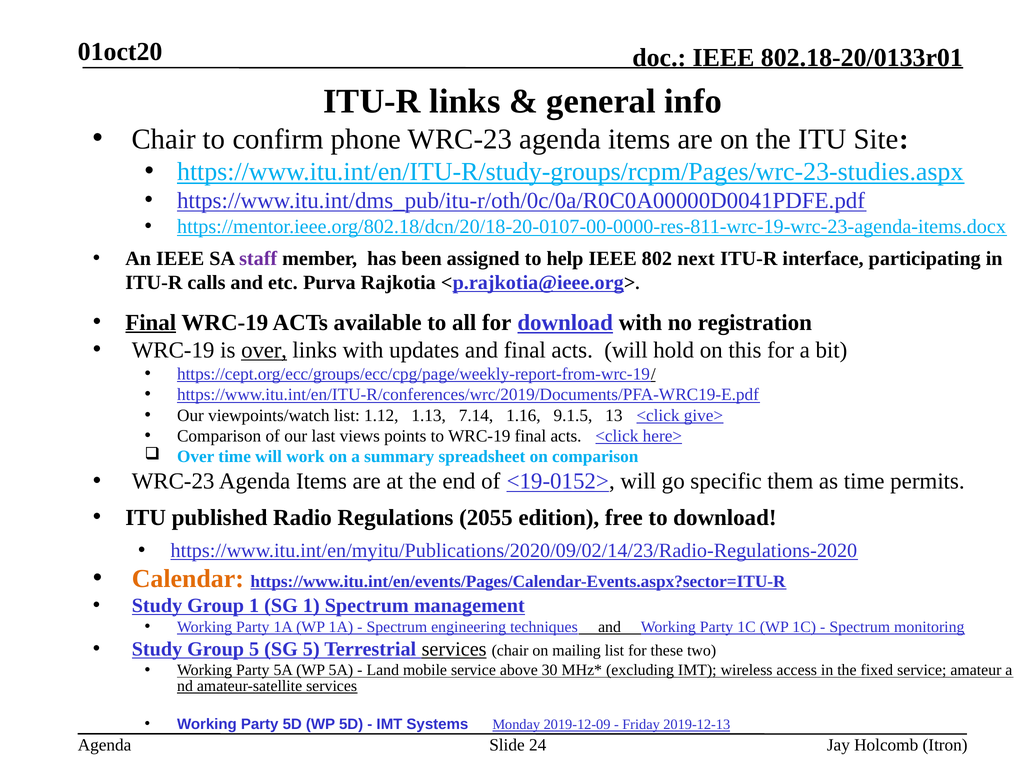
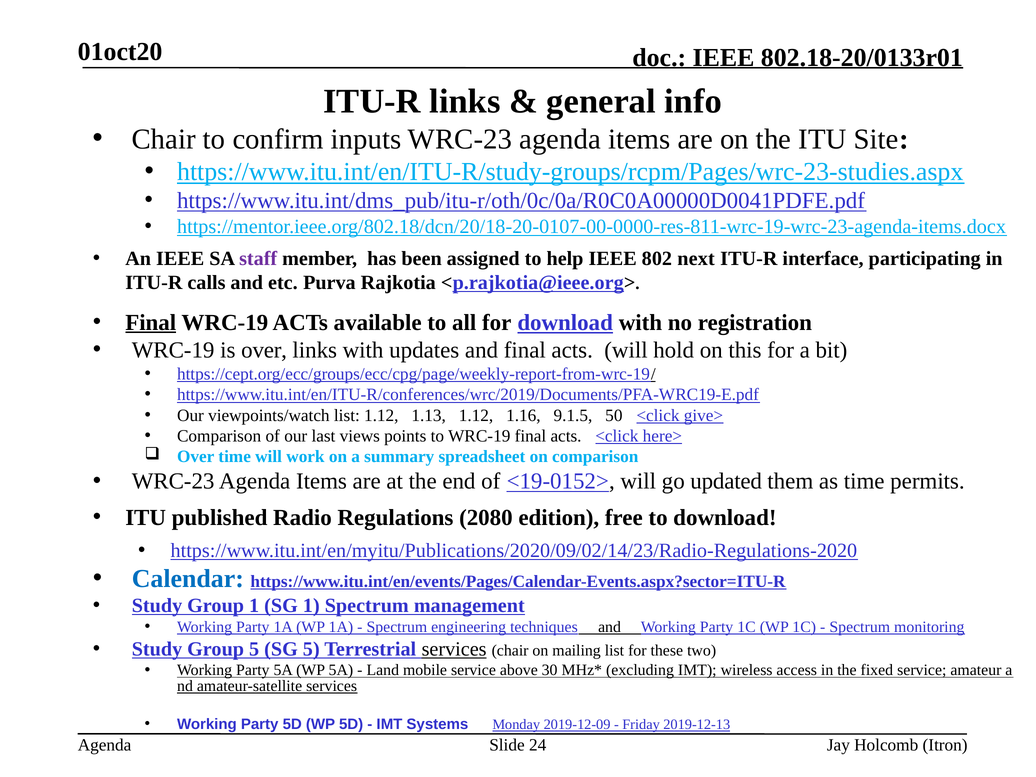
phone: phone -> inputs
over at (264, 350) underline: present -> none
1.13 7.14: 7.14 -> 1.12
13: 13 -> 50
specific: specific -> updated
2055: 2055 -> 2080
Calendar colour: orange -> blue
